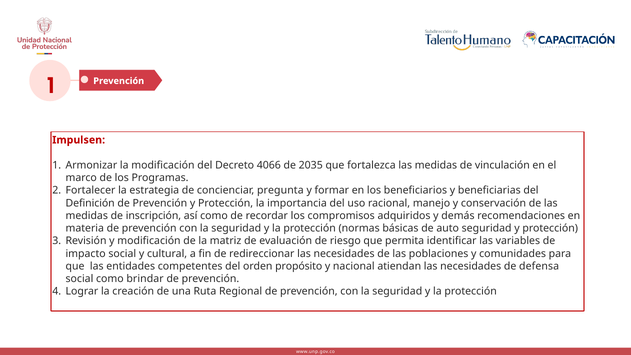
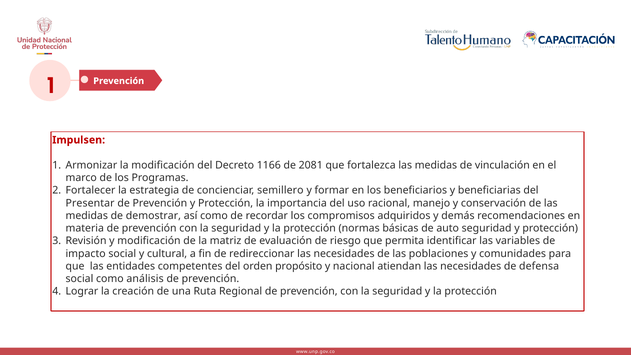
4066: 4066 -> 1166
2035: 2035 -> 2081
pregunta: pregunta -> semillero
Definición: Definición -> Presentar
inscripción: inscripción -> demostrar
brindar: brindar -> análisis
